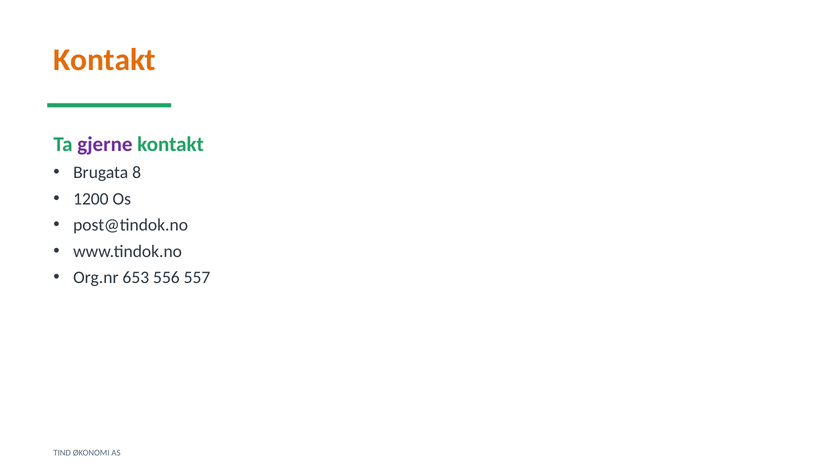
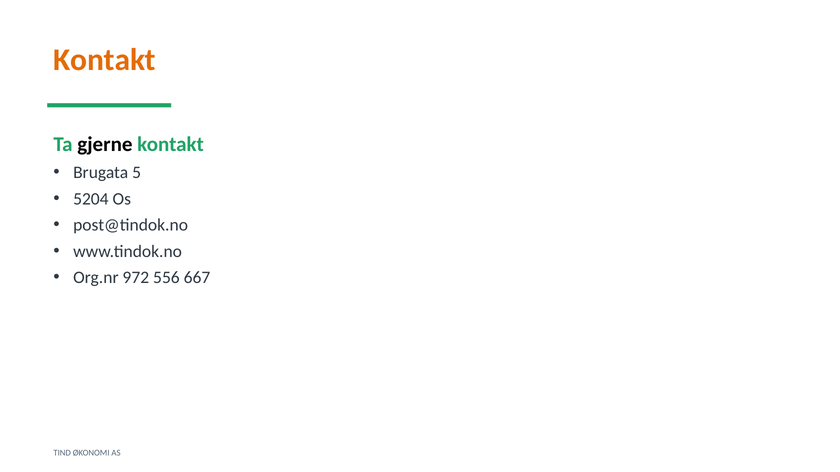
gjerne colour: purple -> black
8: 8 -> 5
1200: 1200 -> 5204
653: 653 -> 972
557: 557 -> 667
